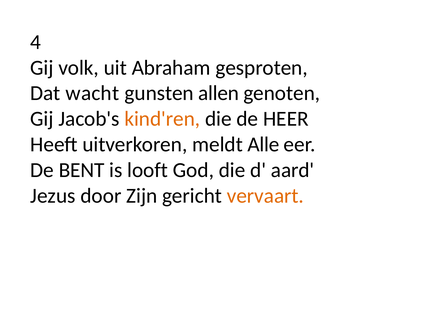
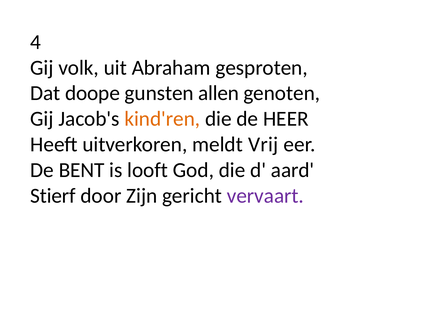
wacht: wacht -> doope
Alle: Alle -> Vrij
Jezus: Jezus -> Stierf
vervaart colour: orange -> purple
